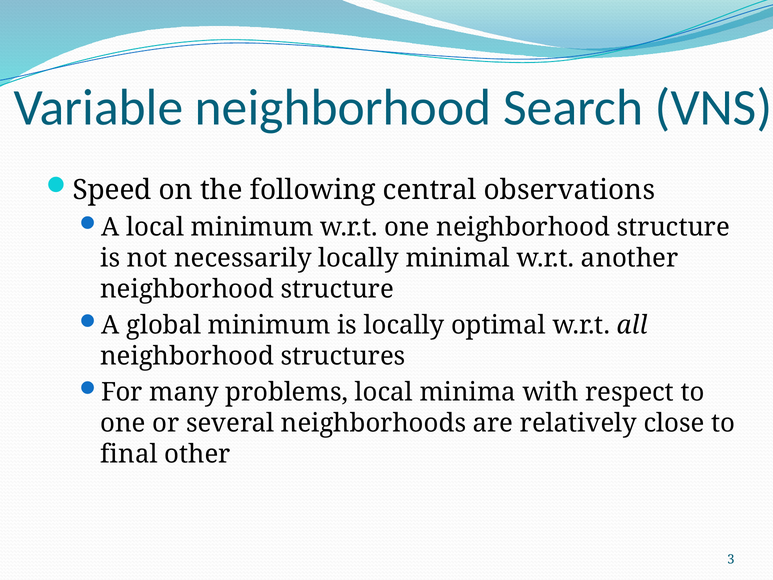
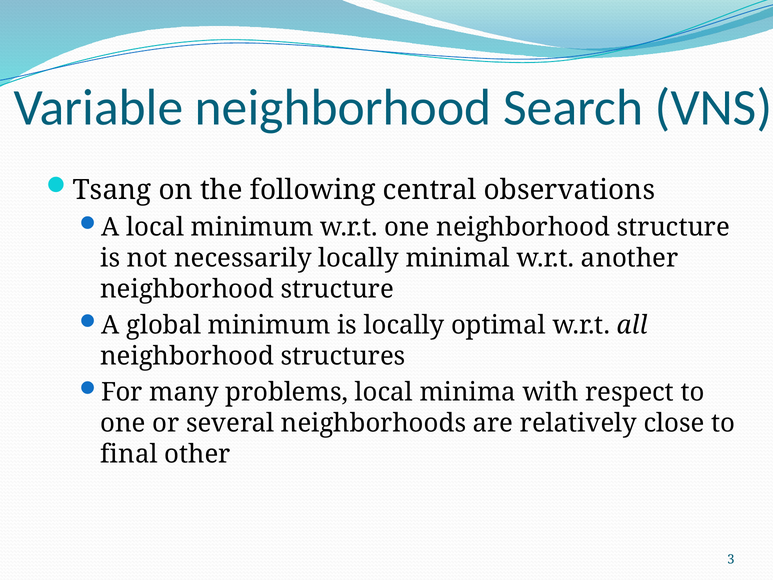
Speed: Speed -> Tsang
